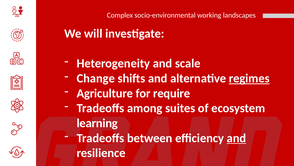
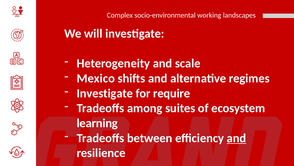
Change: Change -> Mexico
regimes underline: present -> none
Agriculture at (105, 93): Agriculture -> Investigate
